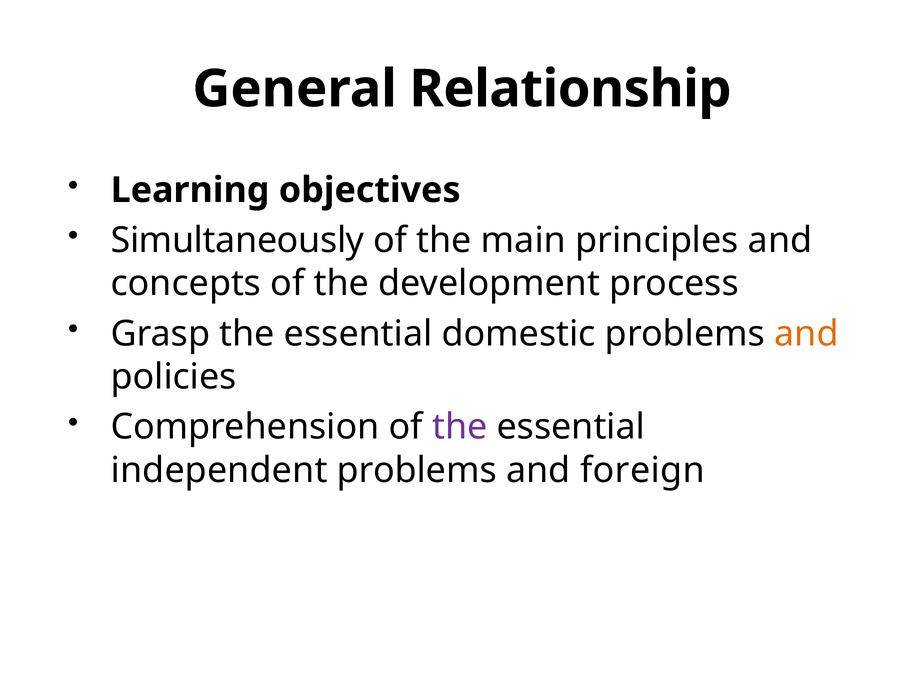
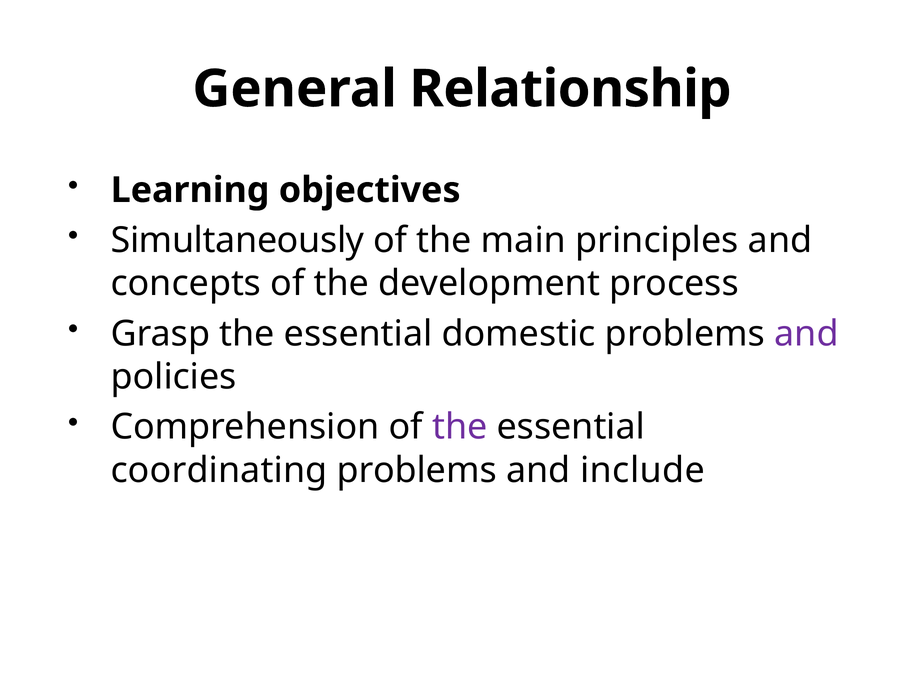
and at (806, 334) colour: orange -> purple
independent: independent -> coordinating
foreign: foreign -> include
